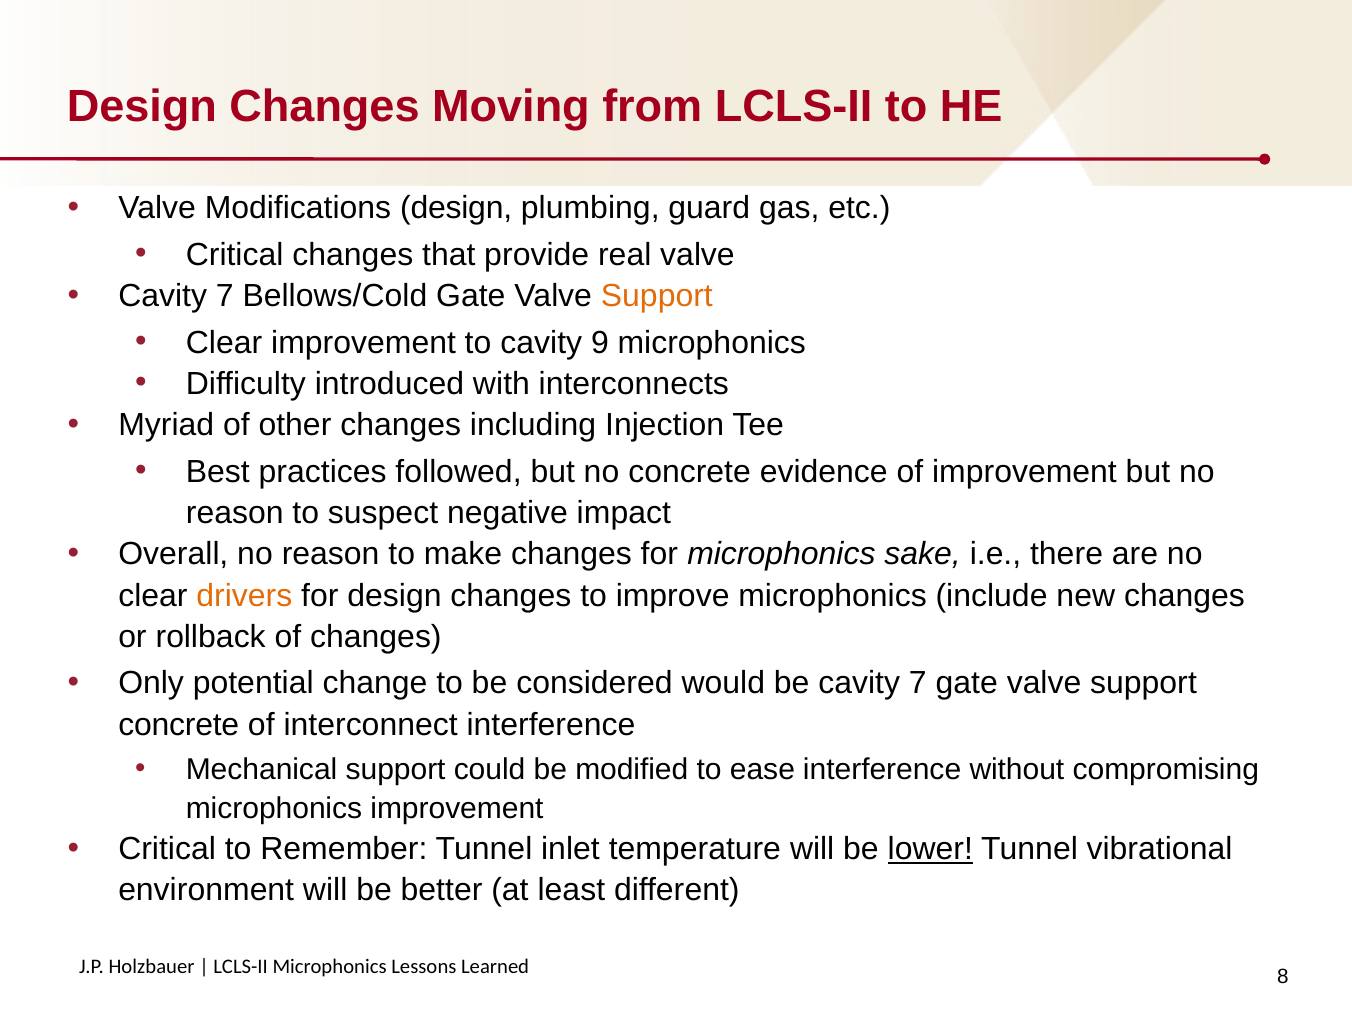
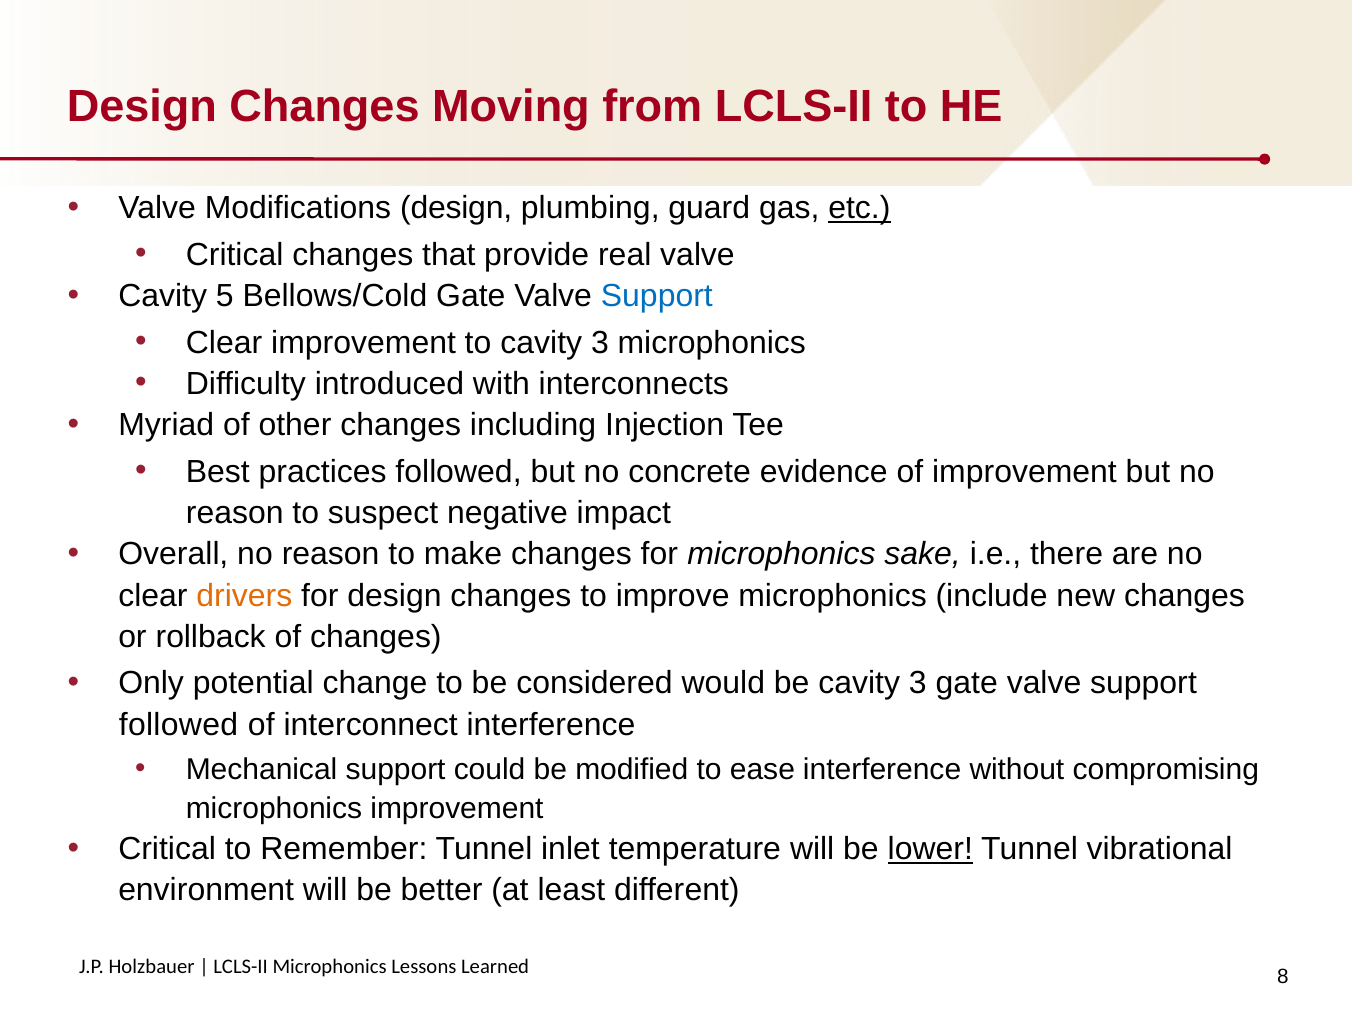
etc underline: none -> present
7 at (225, 296): 7 -> 5
Support at (657, 296) colour: orange -> blue
to cavity 9: 9 -> 3
be cavity 7: 7 -> 3
concrete at (179, 725): concrete -> followed
